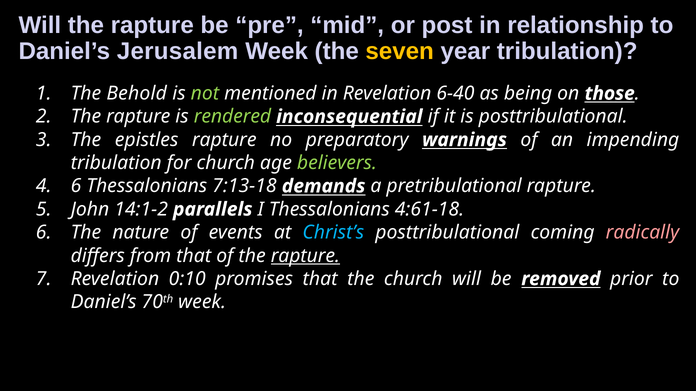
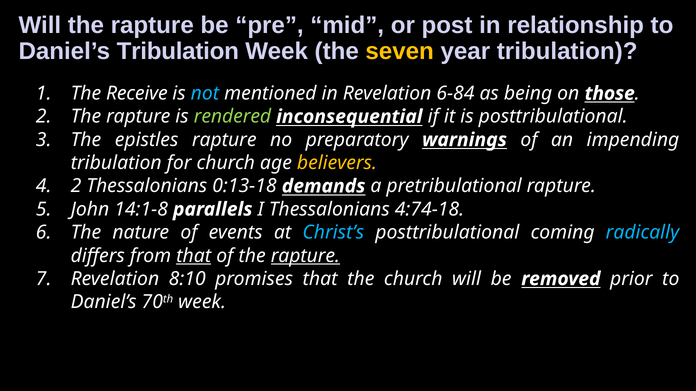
Daniel’s Jerusalem: Jerusalem -> Tribulation
Behold: Behold -> Receive
not colour: light green -> light blue
6-40: 6-40 -> 6-84
believers colour: light green -> yellow
6 at (76, 186): 6 -> 2
7:13-18: 7:13-18 -> 0:13-18
14:1-2: 14:1-2 -> 14:1-8
4:61-18: 4:61-18 -> 4:74-18
radically colour: pink -> light blue
that at (194, 256) underline: none -> present
0:10: 0:10 -> 8:10
